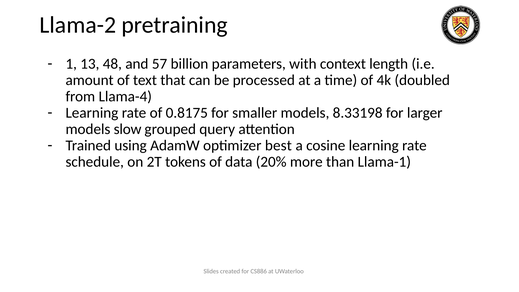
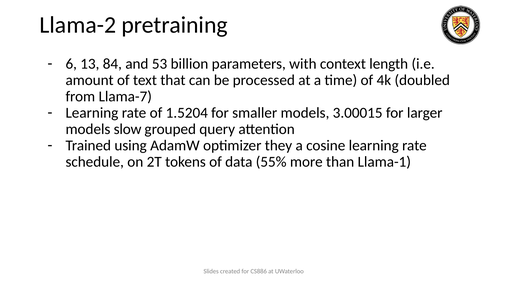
1: 1 -> 6
48: 48 -> 84
57: 57 -> 53
Llama-4: Llama-4 -> Llama-7
0.8175: 0.8175 -> 1.5204
8.33198: 8.33198 -> 3.00015
best: best -> they
20%: 20% -> 55%
